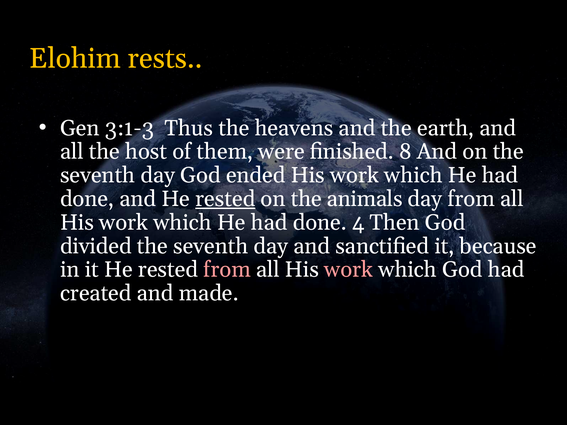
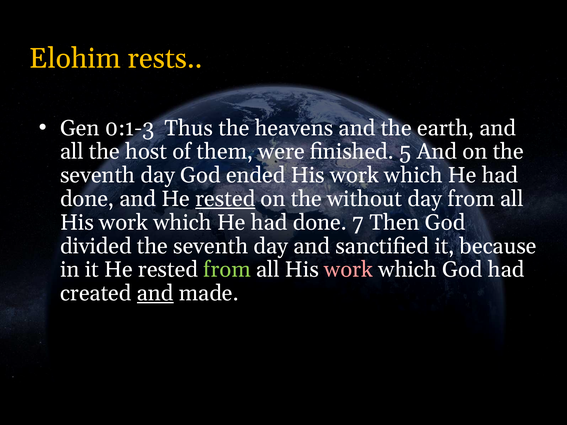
3:1-3: 3:1-3 -> 0:1-3
8: 8 -> 5
animals: animals -> without
4: 4 -> 7
from at (227, 270) colour: pink -> light green
and at (155, 293) underline: none -> present
